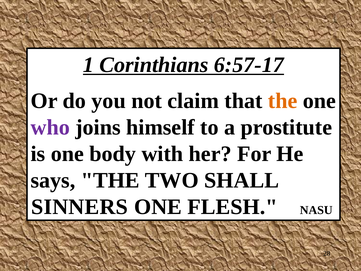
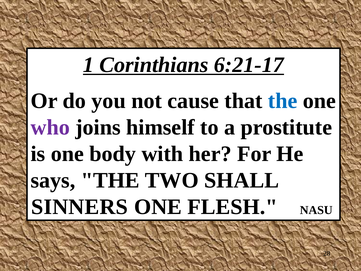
6:57-17: 6:57-17 -> 6:21-17
claim: claim -> cause
the at (283, 101) colour: orange -> blue
